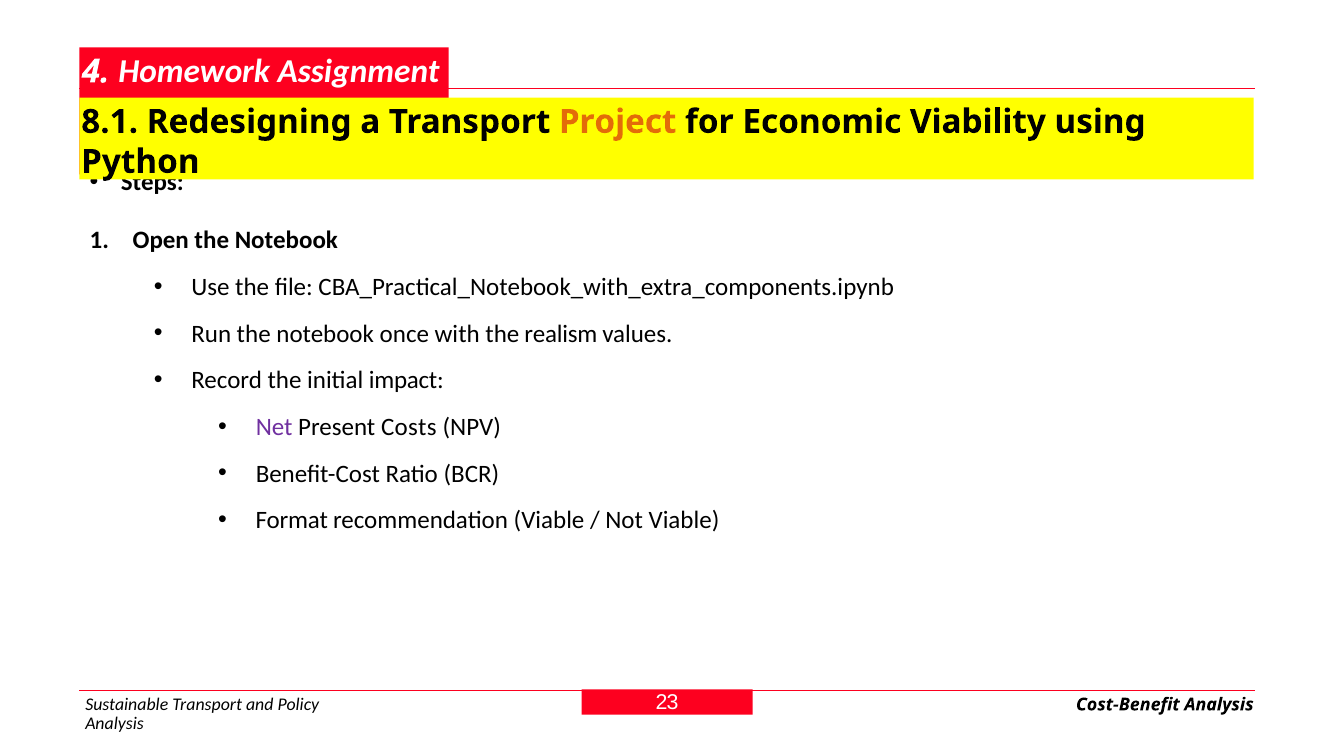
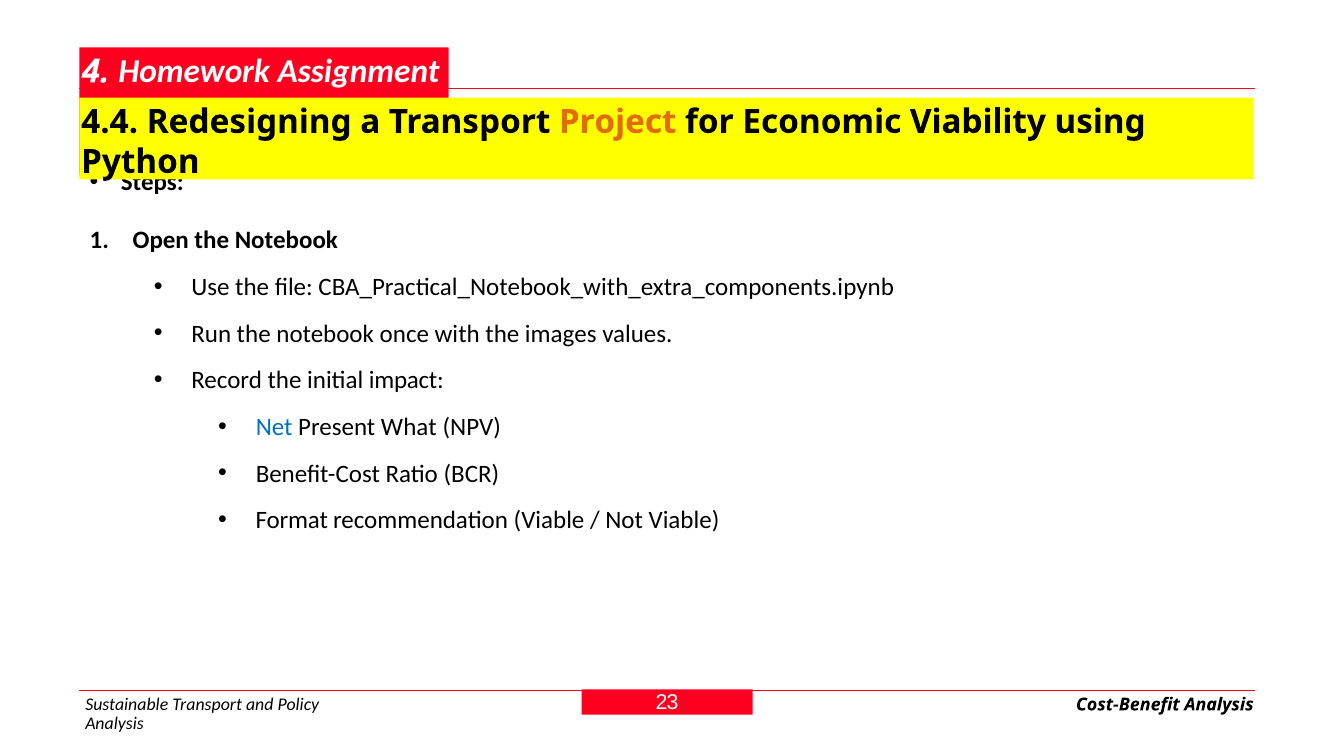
8.1: 8.1 -> 4.4
realism: realism -> images
Net colour: purple -> blue
Costs: Costs -> What
